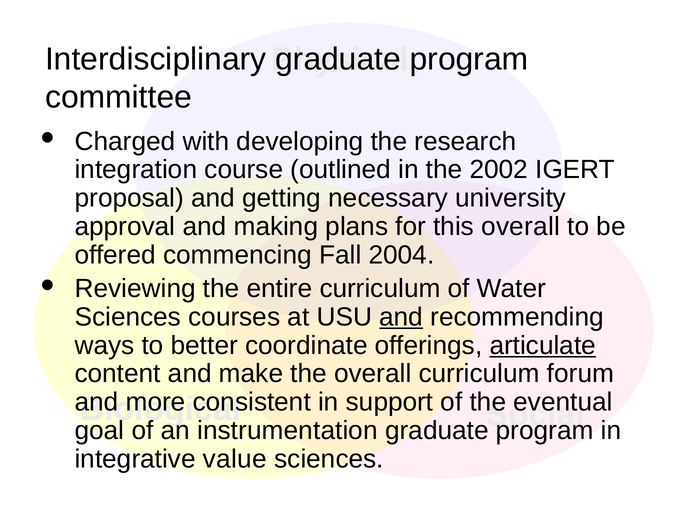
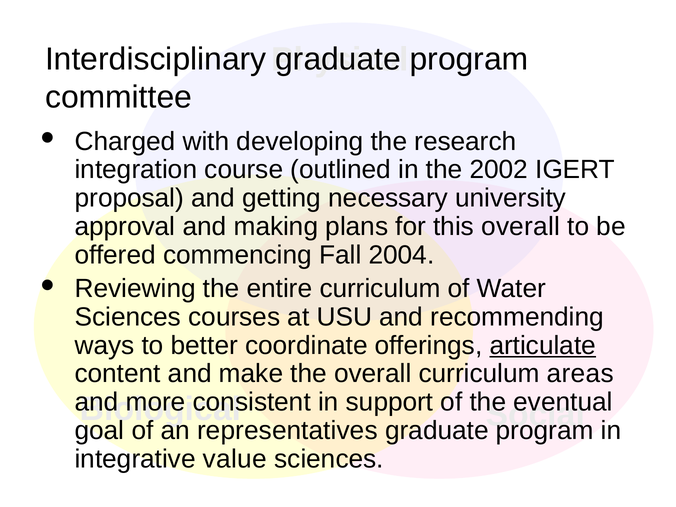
and at (401, 317) underline: present -> none
forum: forum -> areas
instrumentation: instrumentation -> representatives
